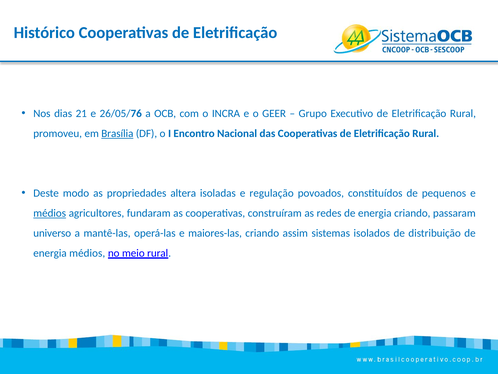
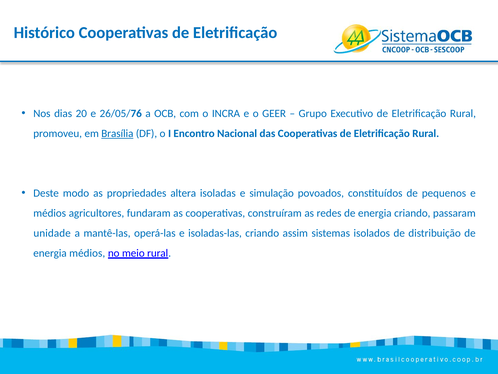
21: 21 -> 20
regulação: regulação -> simulação
médios at (50, 213) underline: present -> none
universo: universo -> unidade
maiores-las: maiores-las -> isoladas-las
